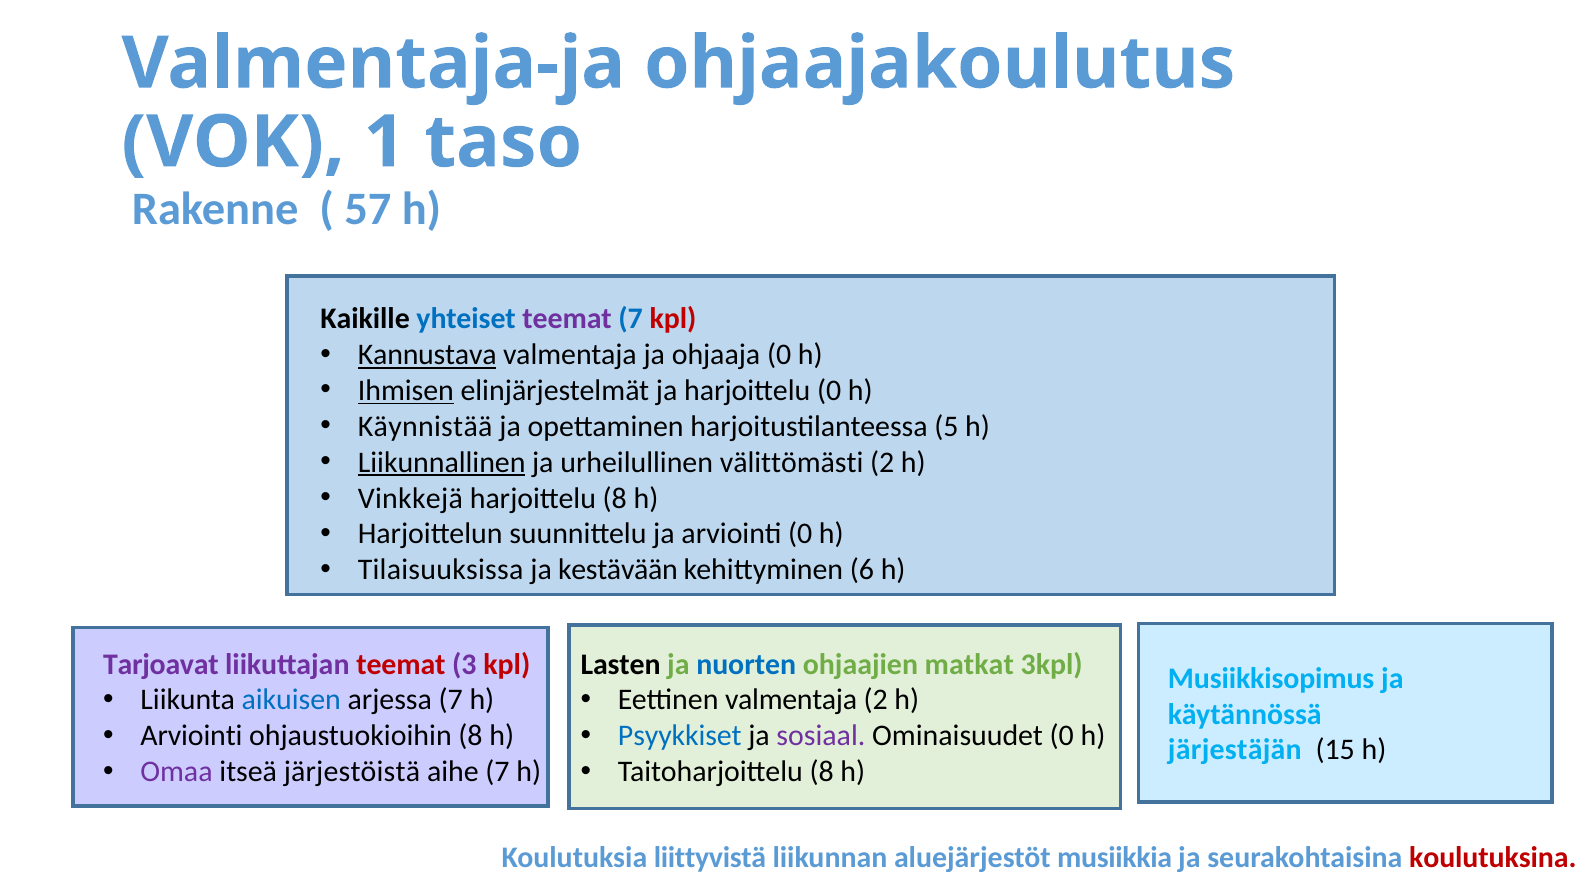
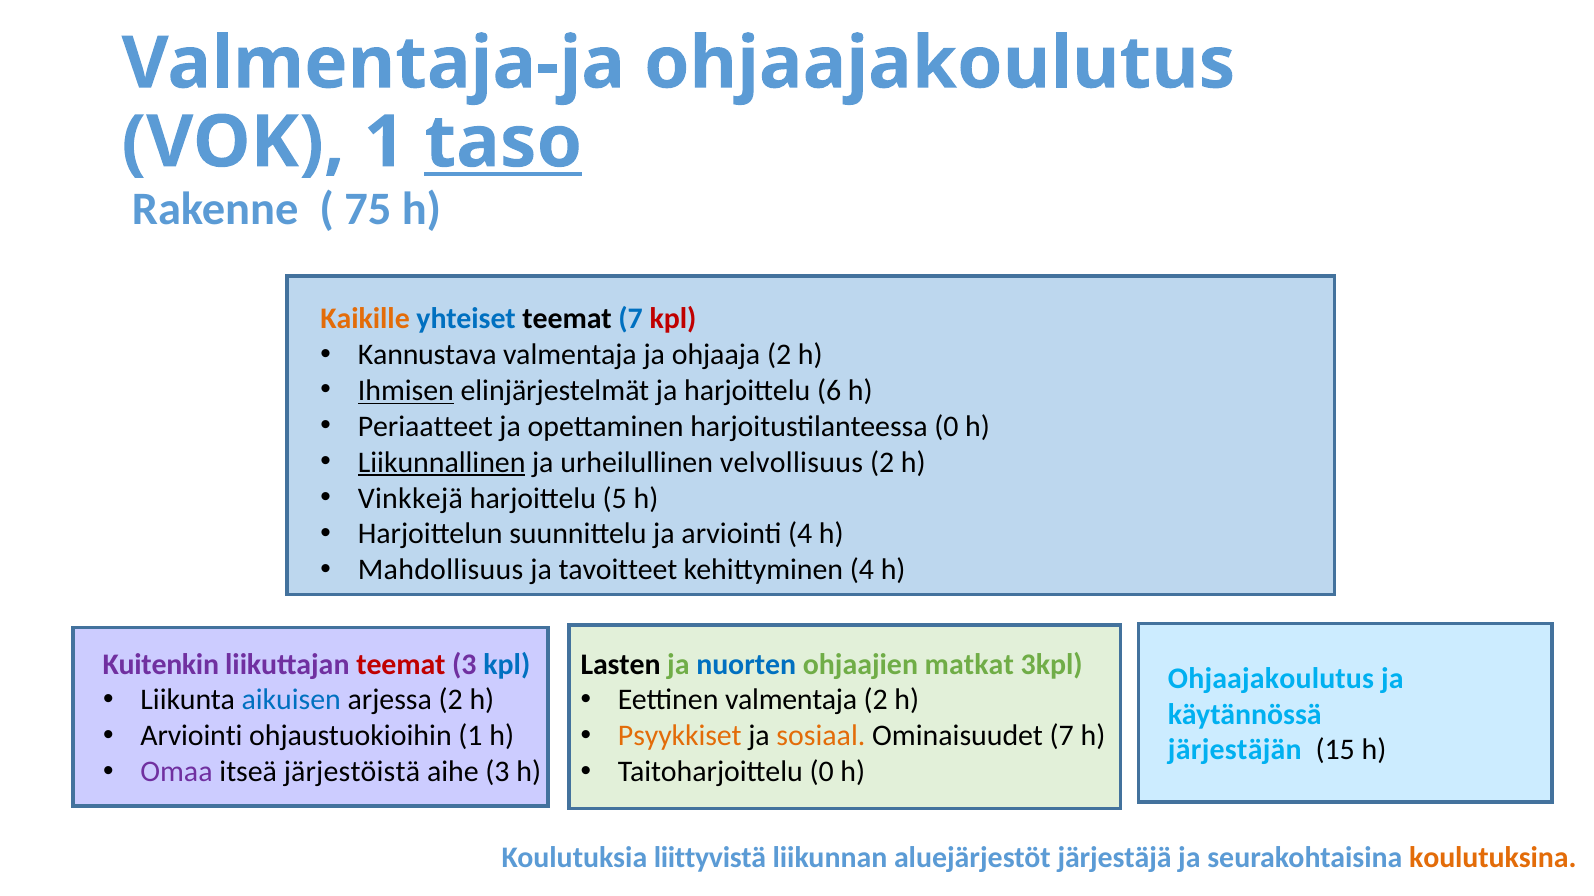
taso underline: none -> present
57: 57 -> 75
Kaikille colour: black -> orange
teemat at (567, 319) colour: purple -> black
Kannustava underline: present -> none
ohjaaja 0: 0 -> 2
harjoittelu 0: 0 -> 6
Käynnistää: Käynnistää -> Periaatteet
harjoitustilanteessa 5: 5 -> 0
välittömästi: välittömästi -> velvollisuus
harjoittelu 8: 8 -> 5
arviointi 0: 0 -> 4
Tilaisuuksissa: Tilaisuuksissa -> Mahdollisuus
kestävään: kestävään -> tavoitteet
kehittyminen 6: 6 -> 4
Tarjoavat: Tarjoavat -> Kuitenkin
kpl at (507, 665) colour: red -> blue
Musiikkisopimus at (1271, 679): Musiikkisopimus -> Ohjaajakoulutus
arjessa 7: 7 -> 2
ohjaustuokioihin 8: 8 -> 1
Psyykkiset colour: blue -> orange
sosiaal colour: purple -> orange
Ominaisuudet 0: 0 -> 7
aihe 7: 7 -> 3
Taitoharjoittelu 8: 8 -> 0
musiikkia: musiikkia -> järjestäjä
koulutuksina colour: red -> orange
